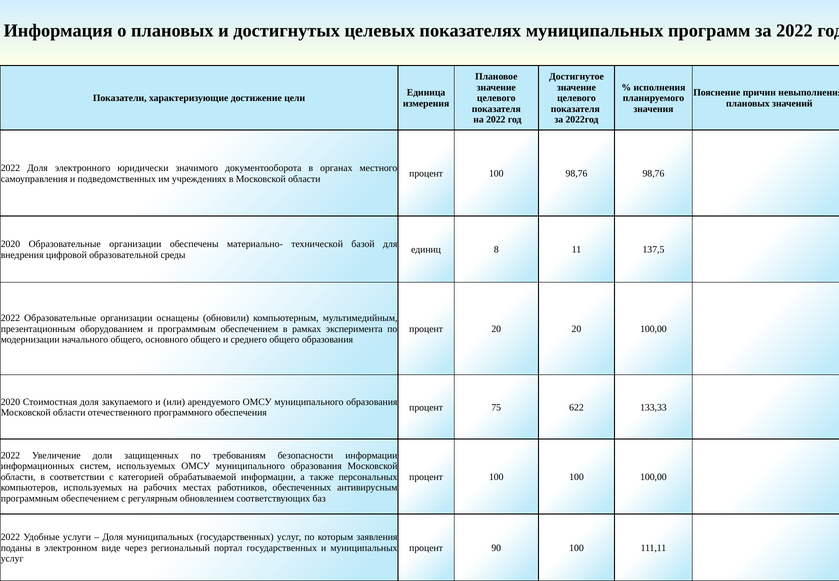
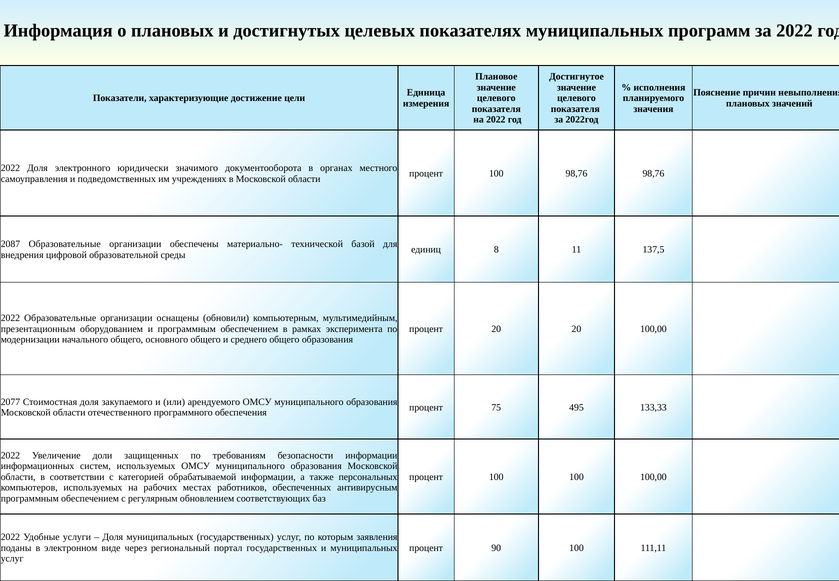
2020 at (10, 244): 2020 -> 2087
2020 at (10, 402): 2020 -> 2077
622: 622 -> 495
